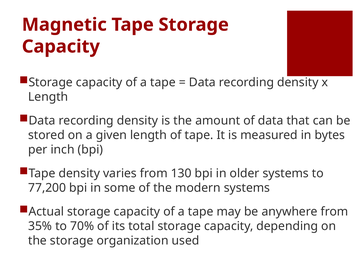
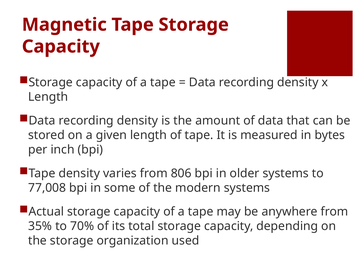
130: 130 -> 806
77,200: 77,200 -> 77,008
